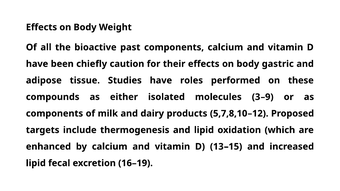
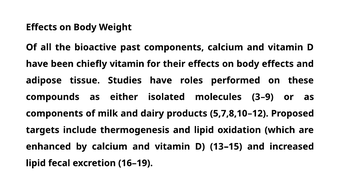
chiefly caution: caution -> vitamin
body gastric: gastric -> effects
